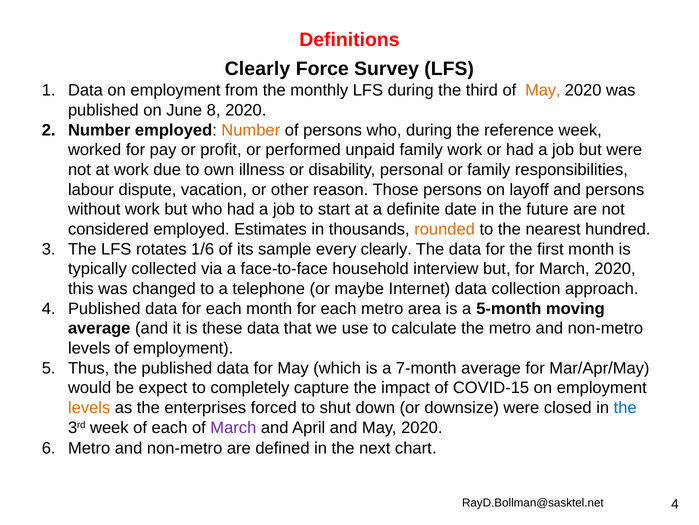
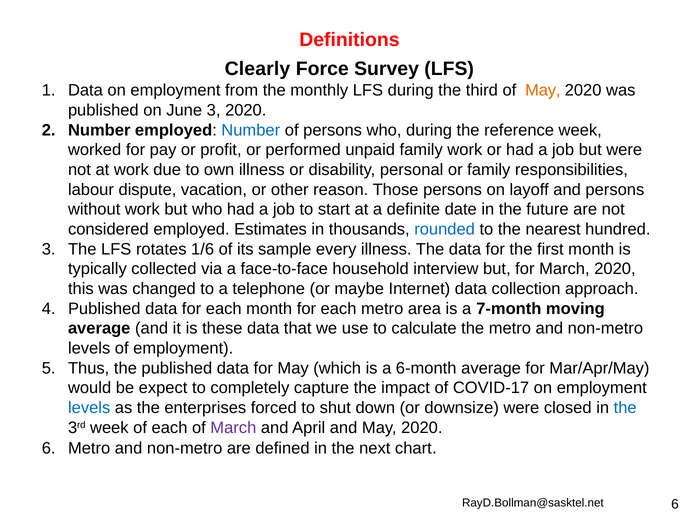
June 8: 8 -> 3
Number at (251, 130) colour: orange -> blue
rounded colour: orange -> blue
every clearly: clearly -> illness
5-month: 5-month -> 7-month
7-month: 7-month -> 6-month
COVID-15: COVID-15 -> COVID-17
levels at (89, 407) colour: orange -> blue
RayD.Bollman@sasktel.net 4: 4 -> 6
